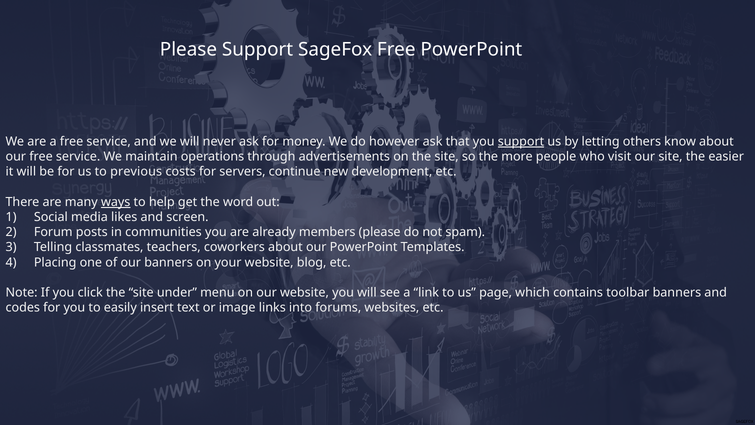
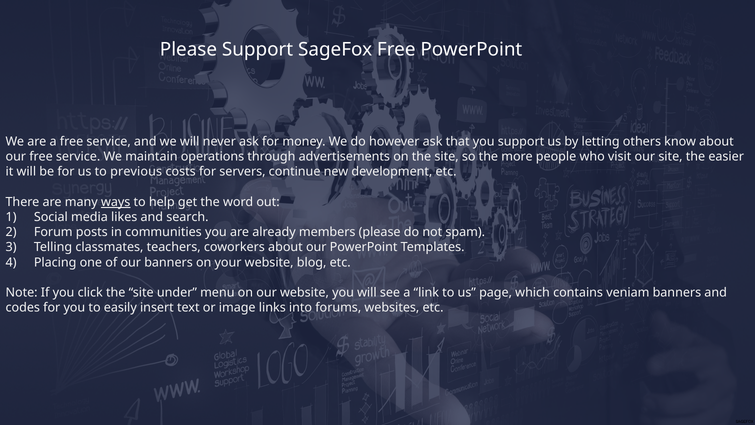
support at (521, 142) underline: present -> none
screen: screen -> search
toolbar: toolbar -> veniam
